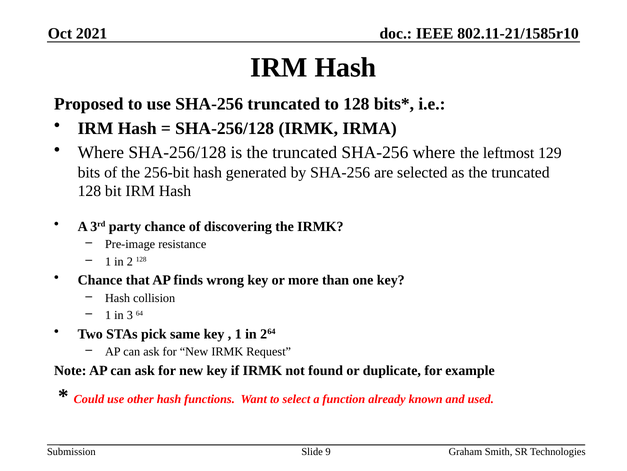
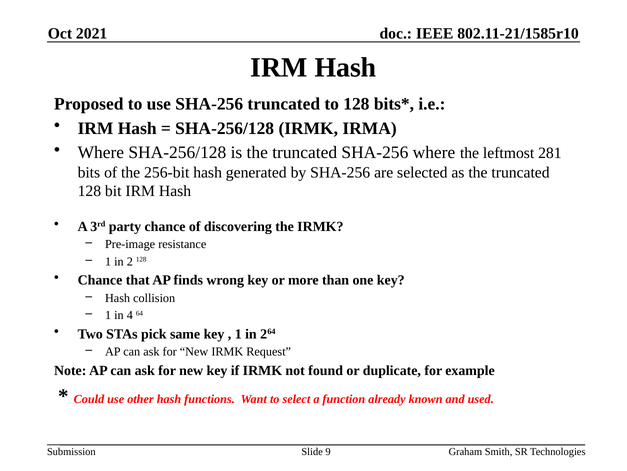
129: 129 -> 281
3: 3 -> 4
